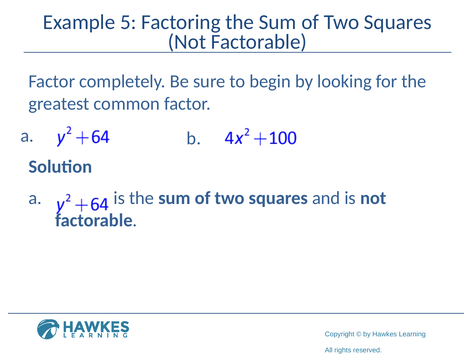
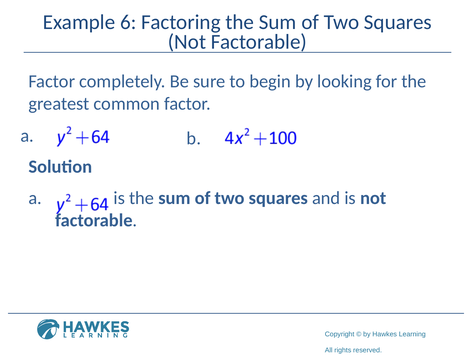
5: 5 -> 6
